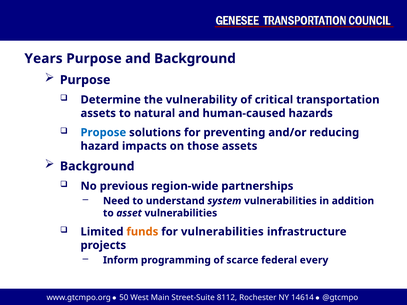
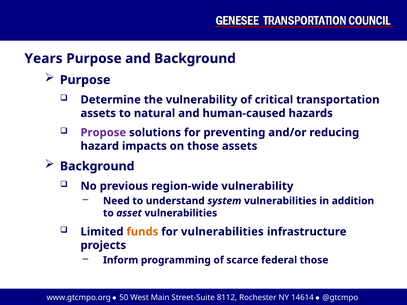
Propose colour: blue -> purple
region-wide partnerships: partnerships -> vulnerability
federal every: every -> those
